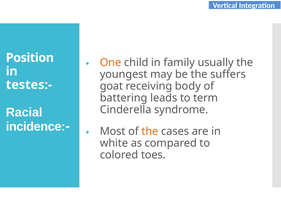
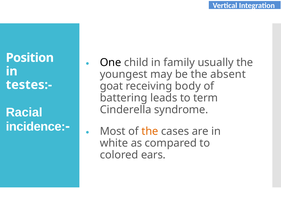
One colour: orange -> black
suffers: suffers -> absent
toes: toes -> ears
